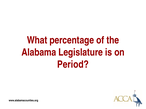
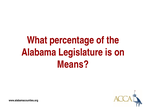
Period: Period -> Means
